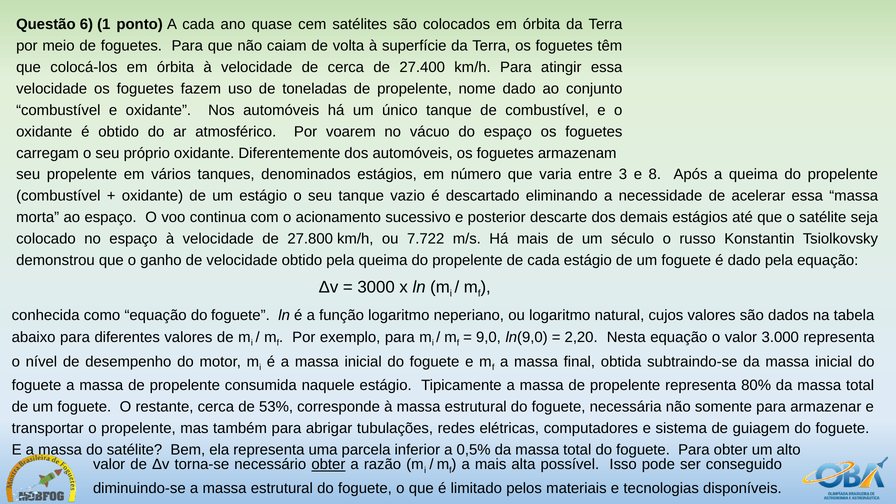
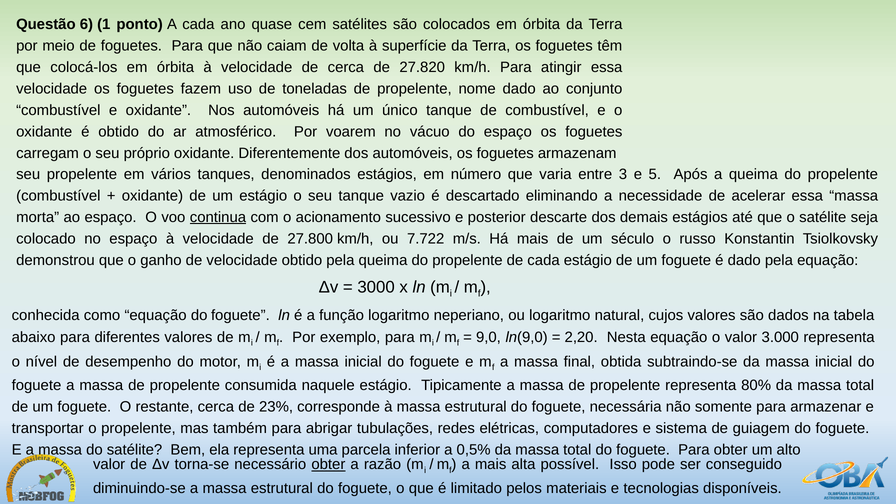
27.400: 27.400 -> 27.820
8: 8 -> 5
continua underline: none -> present
53%: 53% -> 23%
